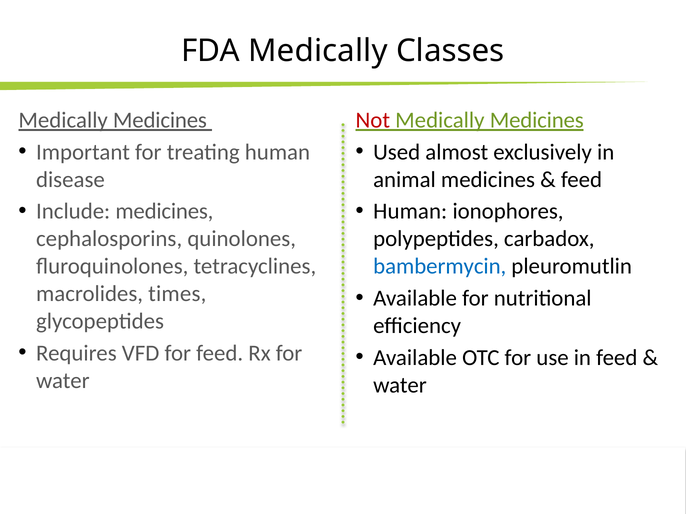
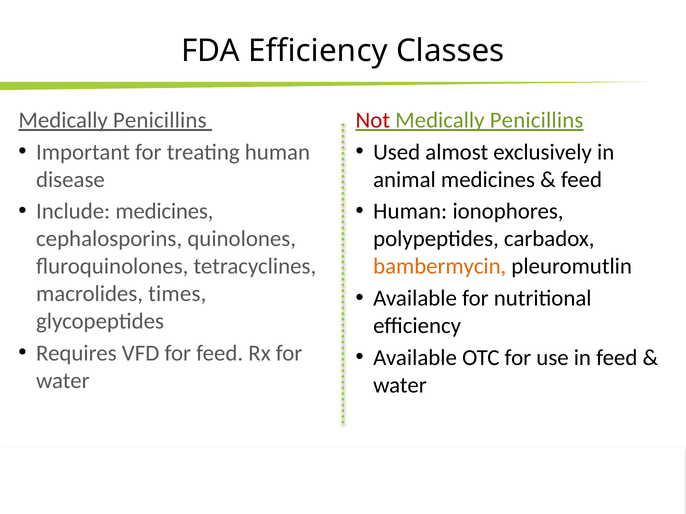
FDA Medically: Medically -> Efficiency
Medicines at (160, 120): Medicines -> Penicillins
Medicines at (537, 120): Medicines -> Penicillins
bambermycin colour: blue -> orange
